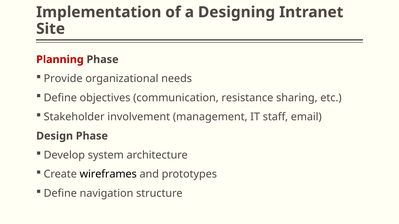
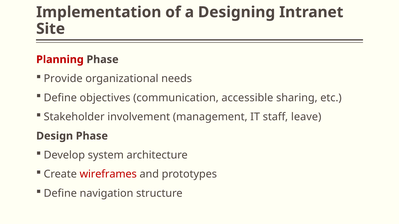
resistance: resistance -> accessible
email: email -> leave
wireframes colour: black -> red
